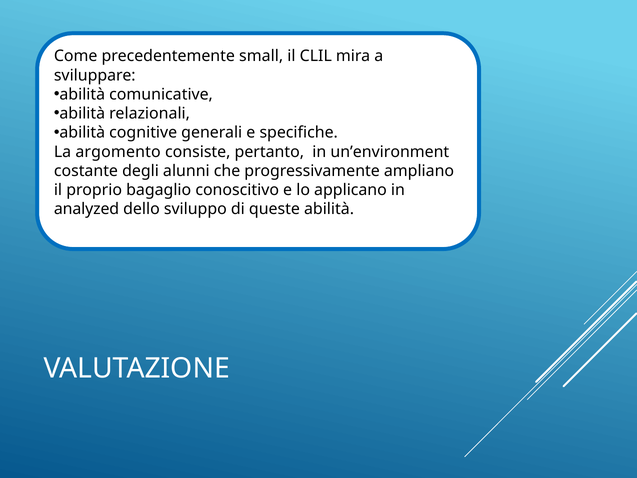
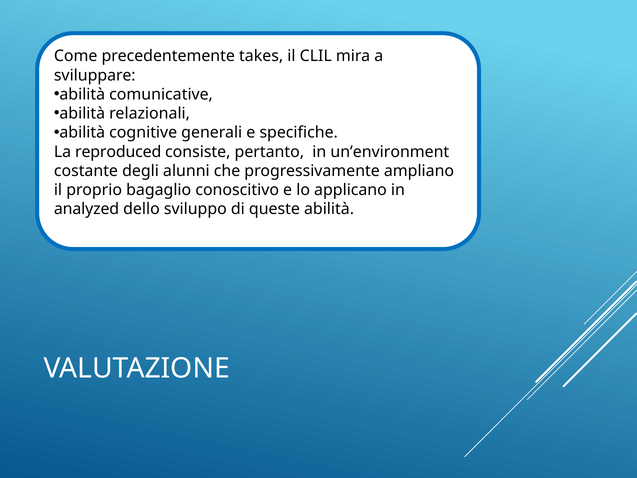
small: small -> takes
argomento: argomento -> reproduced
